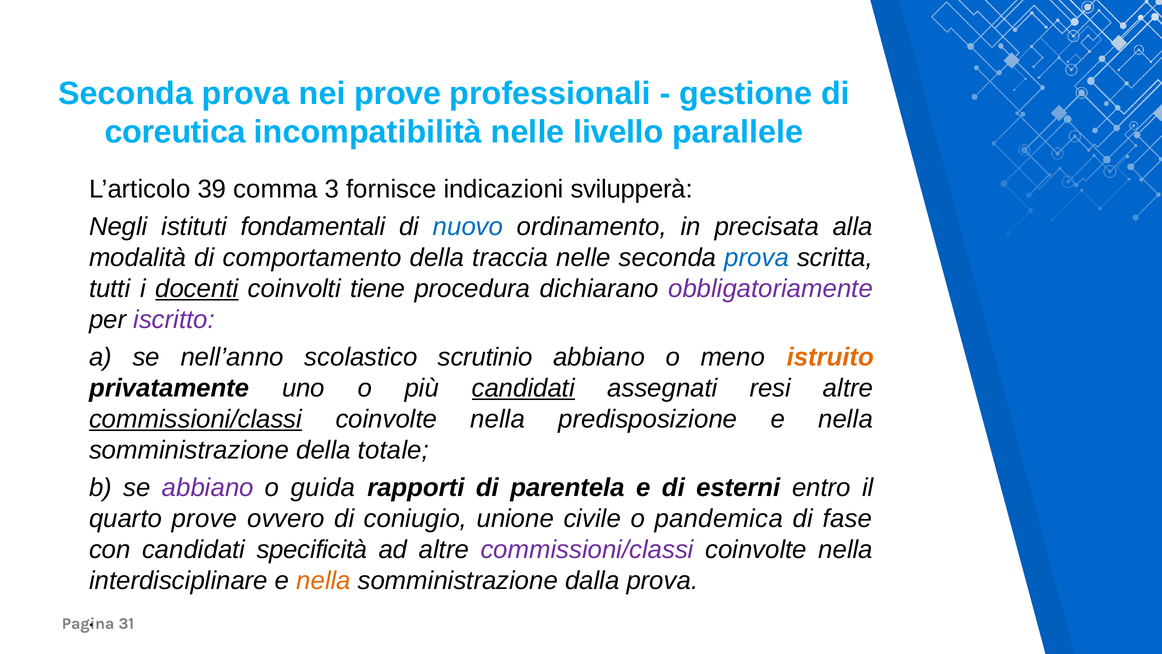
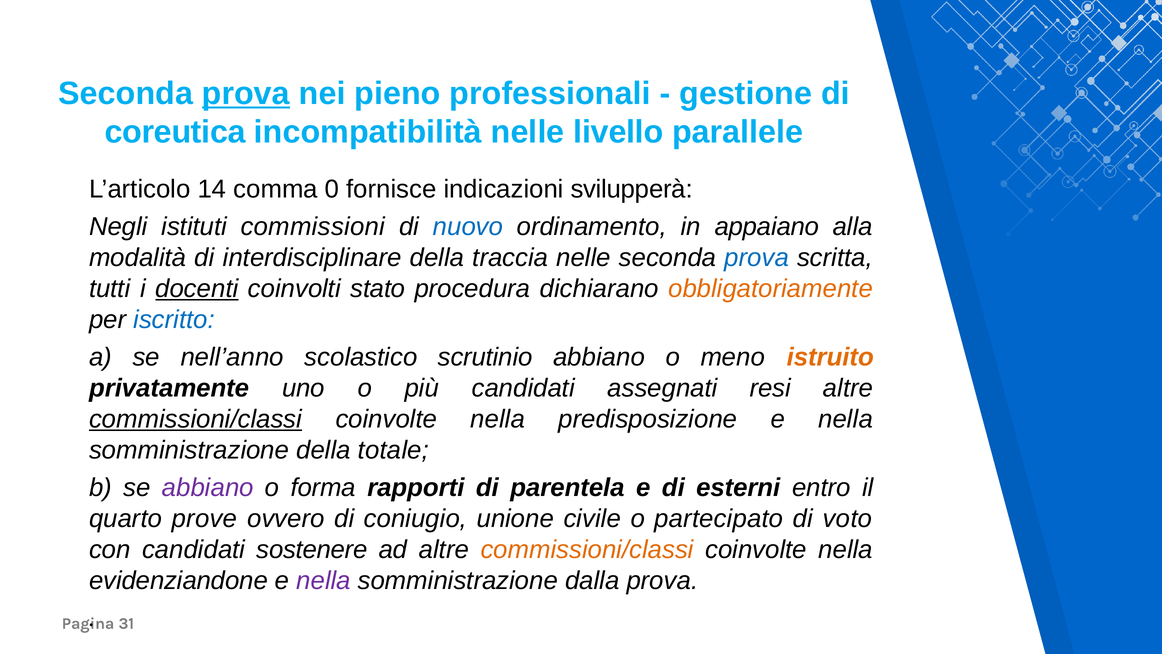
prova at (246, 94) underline: none -> present
nei prove: prove -> pieno
39: 39 -> 14
3: 3 -> 0
fondamentali: fondamentali -> commissioni
precisata: precisata -> appaiano
comportamento: comportamento -> interdisciplinare
tiene: tiene -> stato
obbligatoriamente colour: purple -> orange
iscritto colour: purple -> blue
candidati at (523, 388) underline: present -> none
guida: guida -> forma
pandemica: pandemica -> partecipato
fase: fase -> voto
specificità: specificità -> sostenere
commissioni/classi at (587, 549) colour: purple -> orange
interdisciplinare: interdisciplinare -> evidenziandone
nella at (324, 580) colour: orange -> purple
